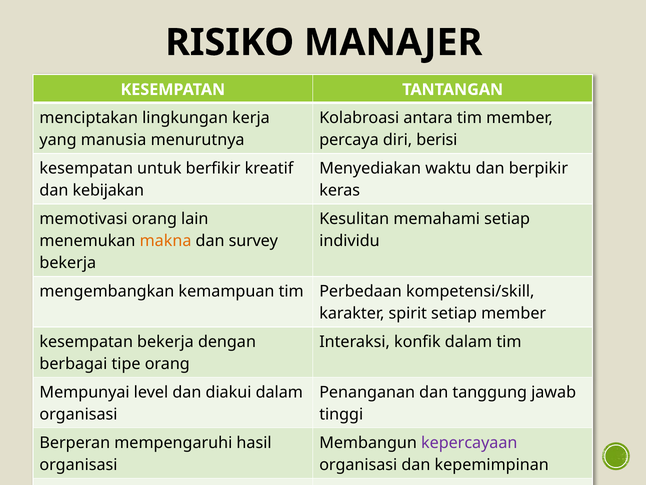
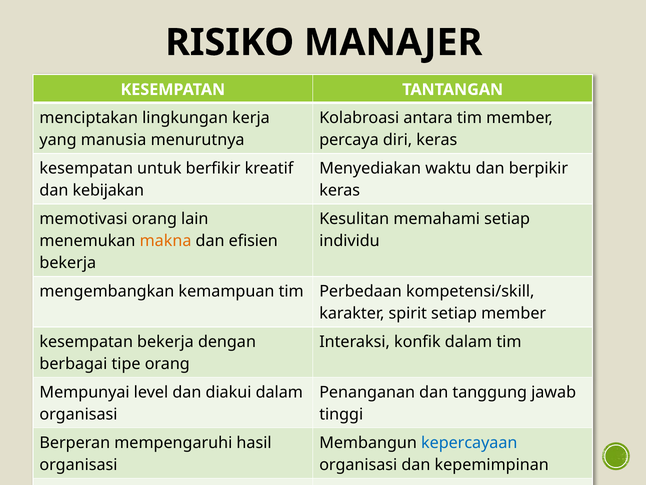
diri berisi: berisi -> keras
survey: survey -> efisien
kepercayaan colour: purple -> blue
